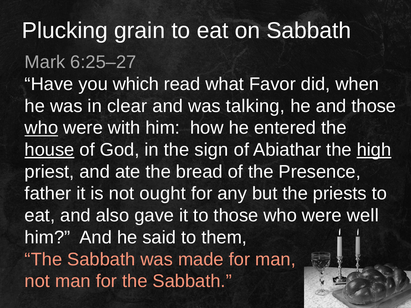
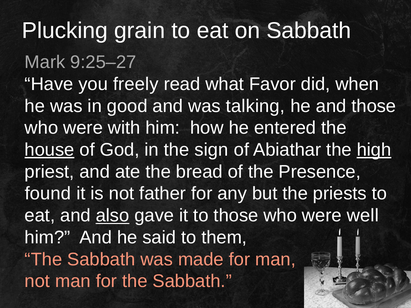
6:25–27: 6:25–27 -> 9:25–27
which: which -> freely
clear: clear -> good
who at (41, 128) underline: present -> none
father: father -> found
ought: ought -> father
also underline: none -> present
